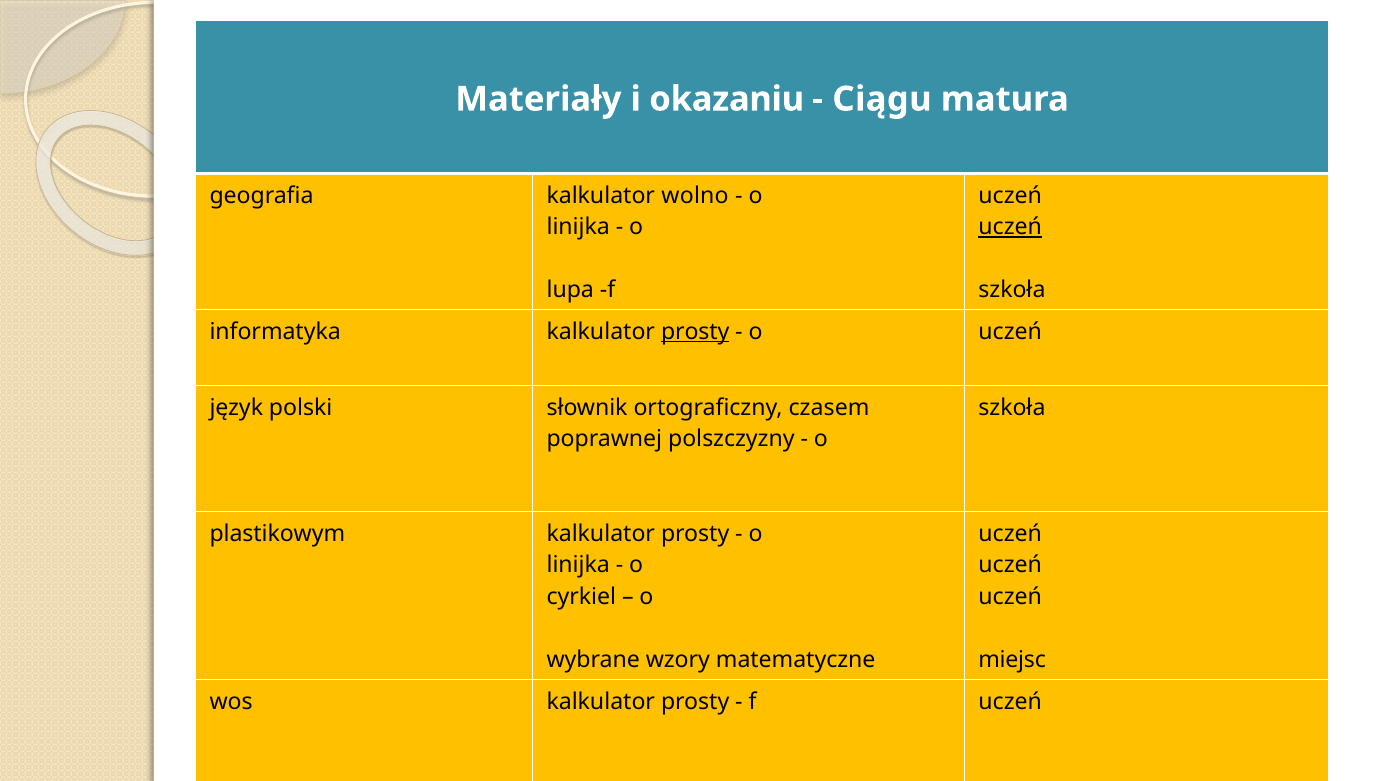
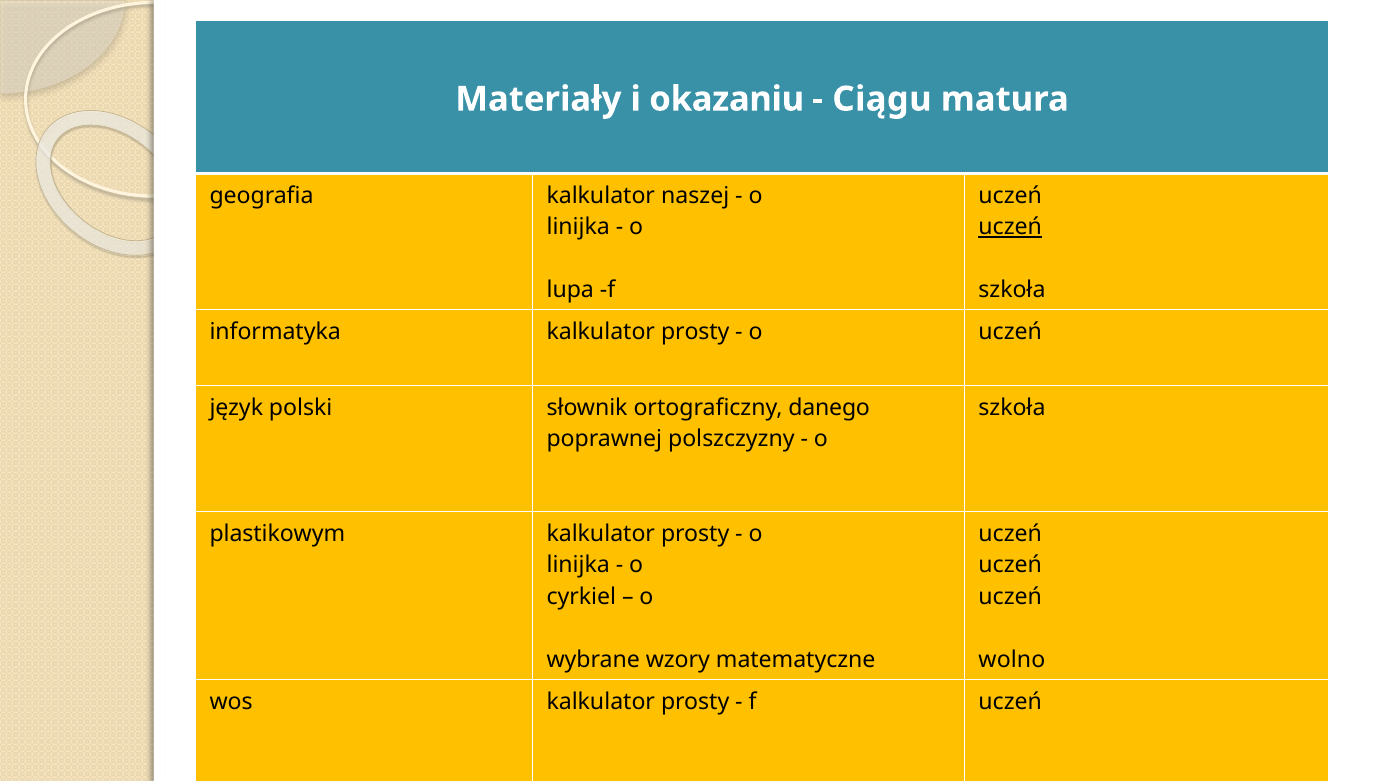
wolno: wolno -> naszej
prosty at (695, 332) underline: present -> none
czasem: czasem -> danego
miejsc: miejsc -> wolno
